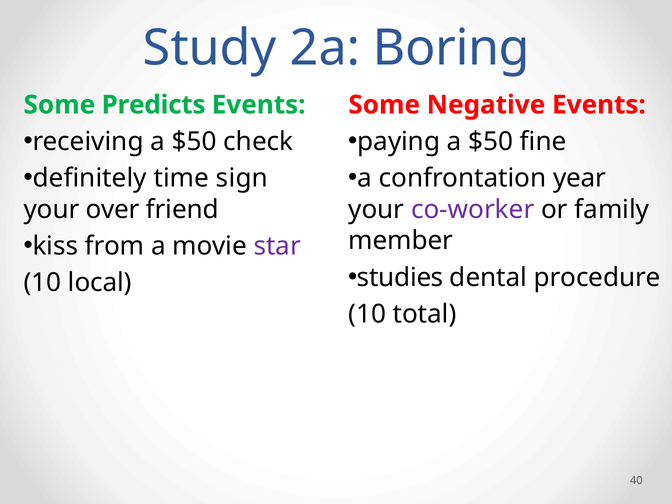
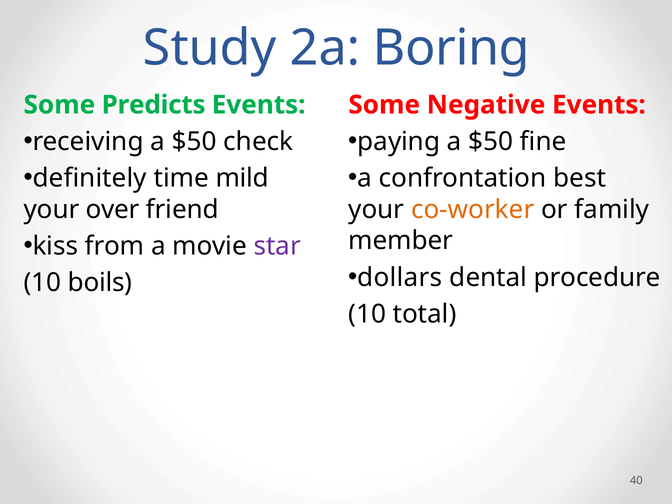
sign: sign -> mild
year: year -> best
co-worker colour: purple -> orange
studies: studies -> dollars
local: local -> boils
